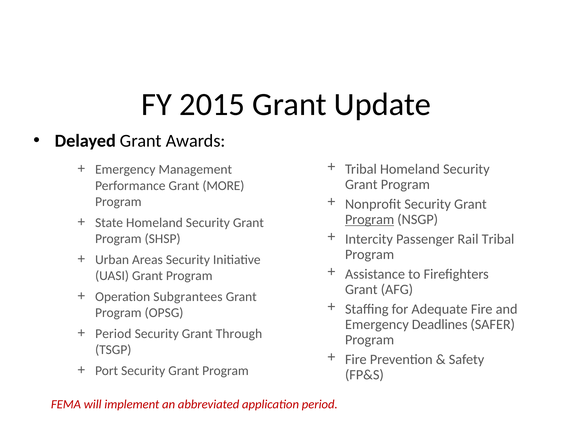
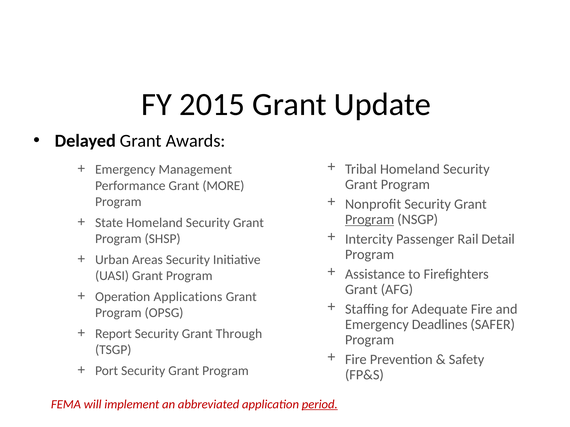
Rail Tribal: Tribal -> Detail
Subgrantees: Subgrantees -> Applications
Period at (113, 334): Period -> Report
period at (320, 405) underline: none -> present
